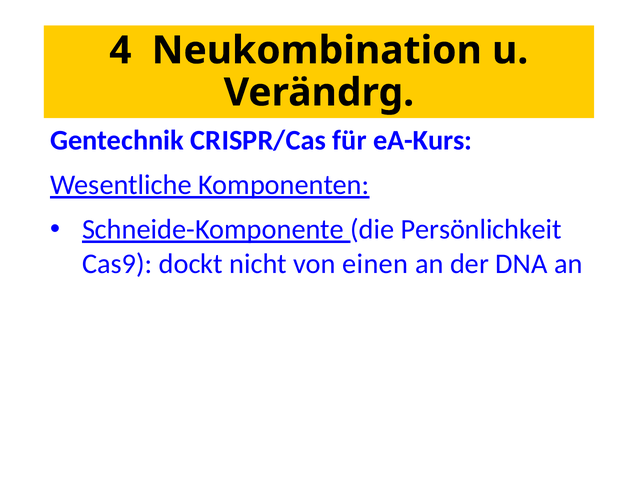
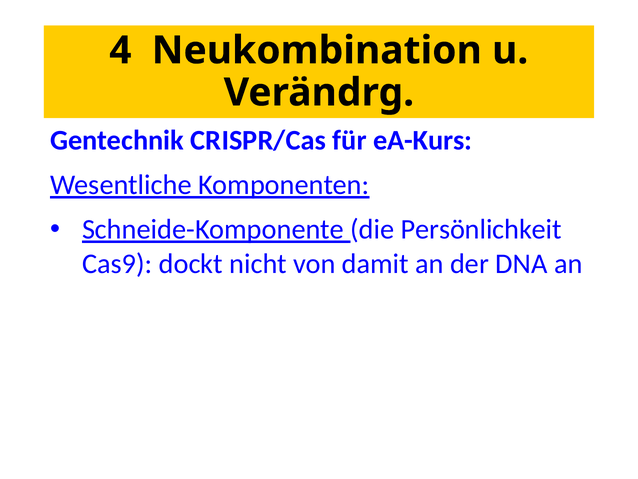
einen: einen -> damit
